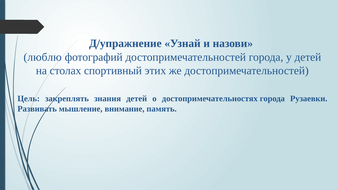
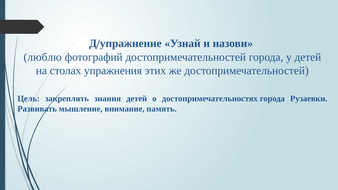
спортивный: спортивный -> упражнения
